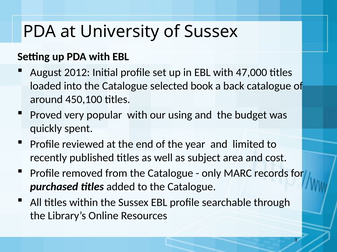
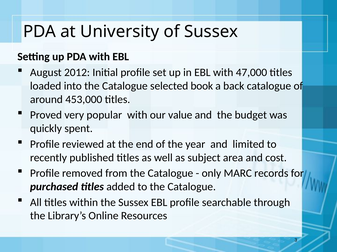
450,100: 450,100 -> 453,000
using: using -> value
